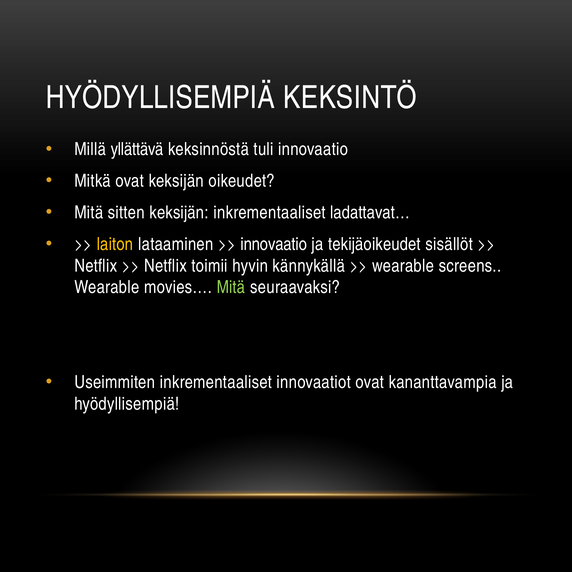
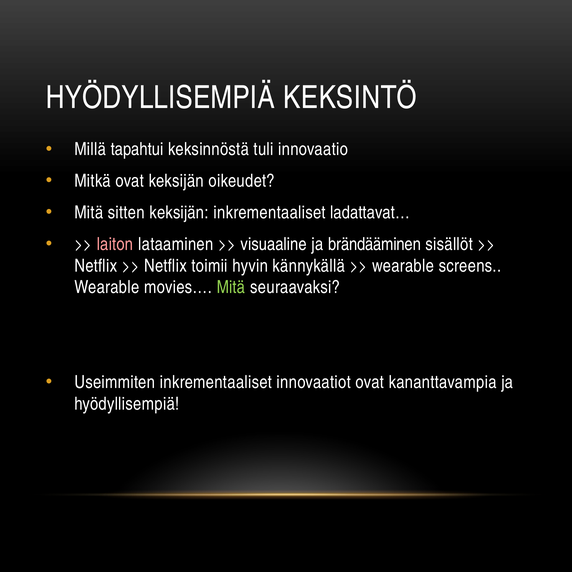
yllättävä: yllättävä -> tapahtui
laiton colour: yellow -> pink
innovaatio at (274, 244): innovaatio -> visuaaline
tekijäoikeudet: tekijäoikeudet -> brändääminen
